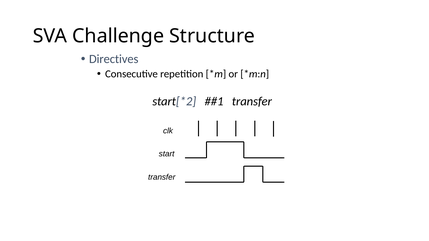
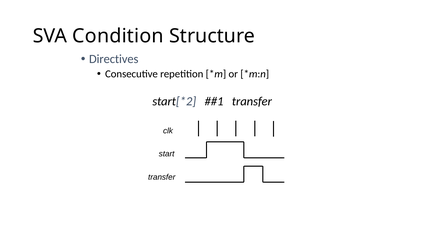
Challenge: Challenge -> Condition
